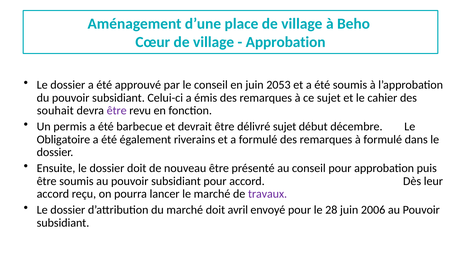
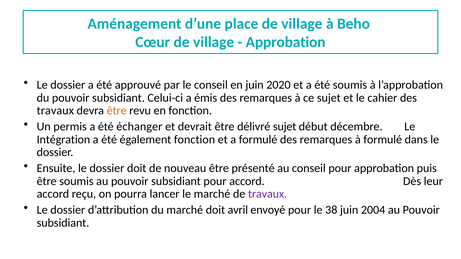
2053: 2053 -> 2020
souhait at (55, 111): souhait -> travaux
être at (117, 111) colour: purple -> orange
barbecue: barbecue -> échanger
Obligatoire: Obligatoire -> Intégration
également riverains: riverains -> fonction
28: 28 -> 38
2006: 2006 -> 2004
